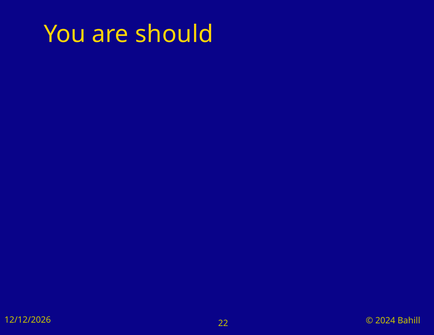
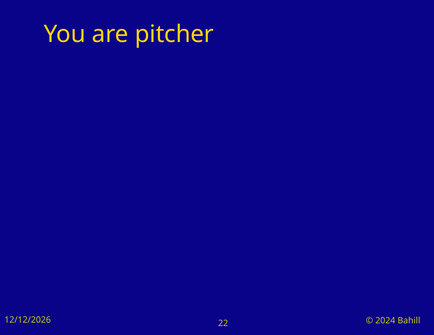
should: should -> pitcher
